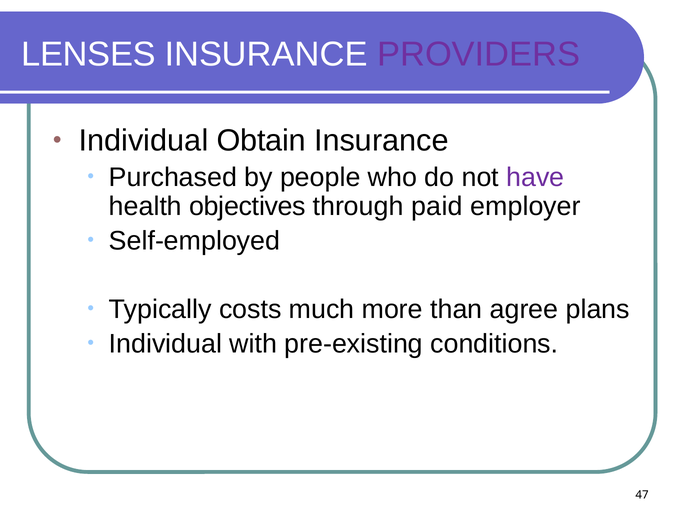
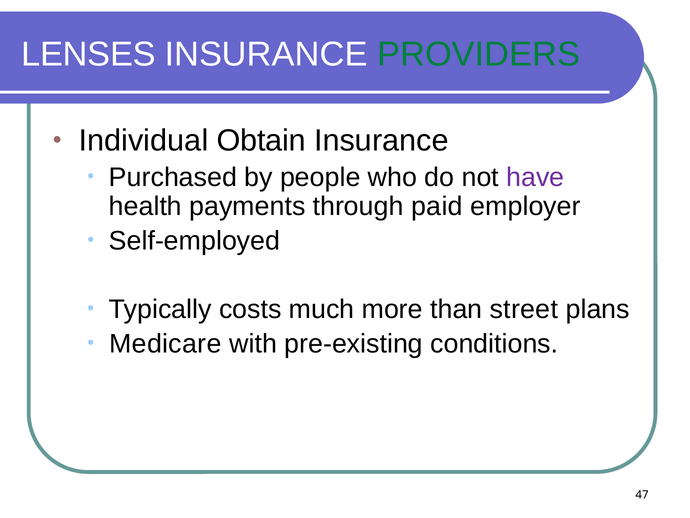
PROVIDERS colour: purple -> green
objectives: objectives -> payments
agree: agree -> street
Individual at (166, 344): Individual -> Medicare
